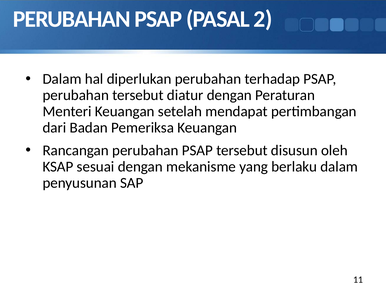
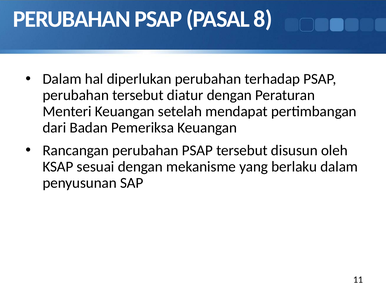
2: 2 -> 8
